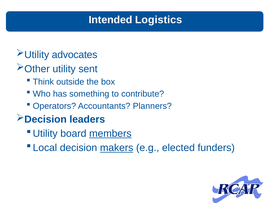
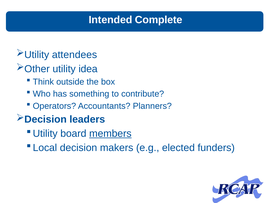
Logistics: Logistics -> Complete
advocates: advocates -> attendees
sent: sent -> idea
makers underline: present -> none
